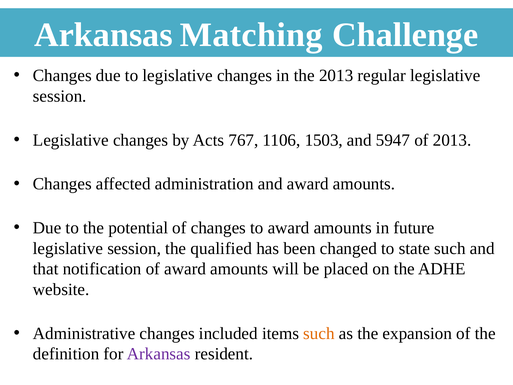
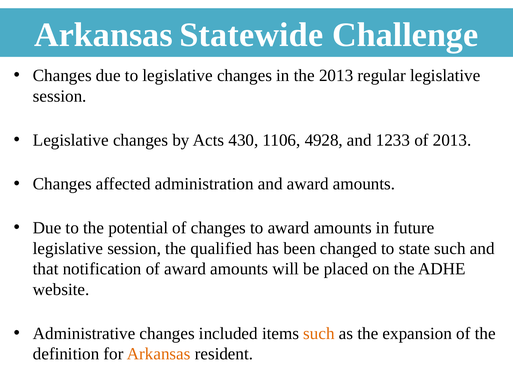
Matching: Matching -> Statewide
767: 767 -> 430
1503: 1503 -> 4928
5947: 5947 -> 1233
Arkansas at (159, 354) colour: purple -> orange
